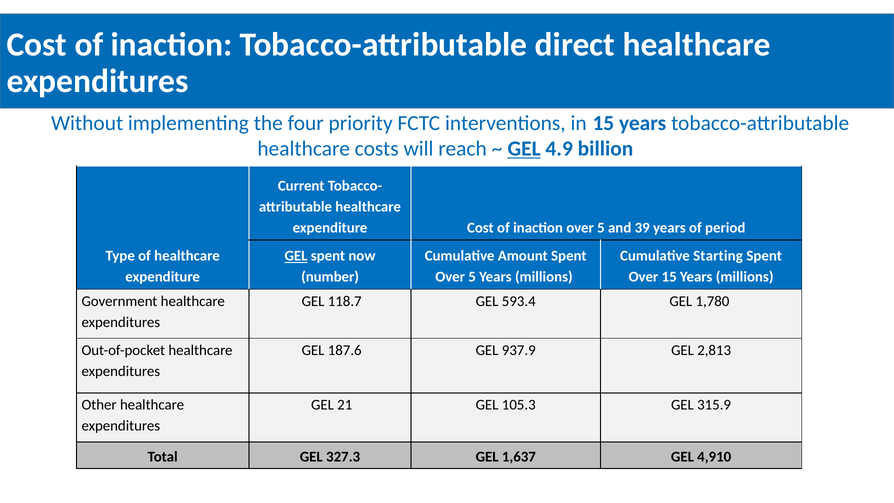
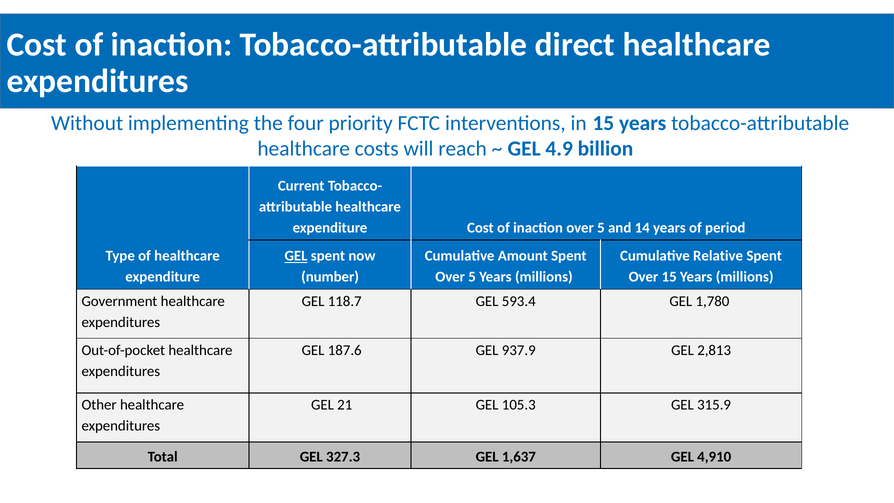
GEL at (524, 149) underline: present -> none
39: 39 -> 14
Starting: Starting -> Relative
